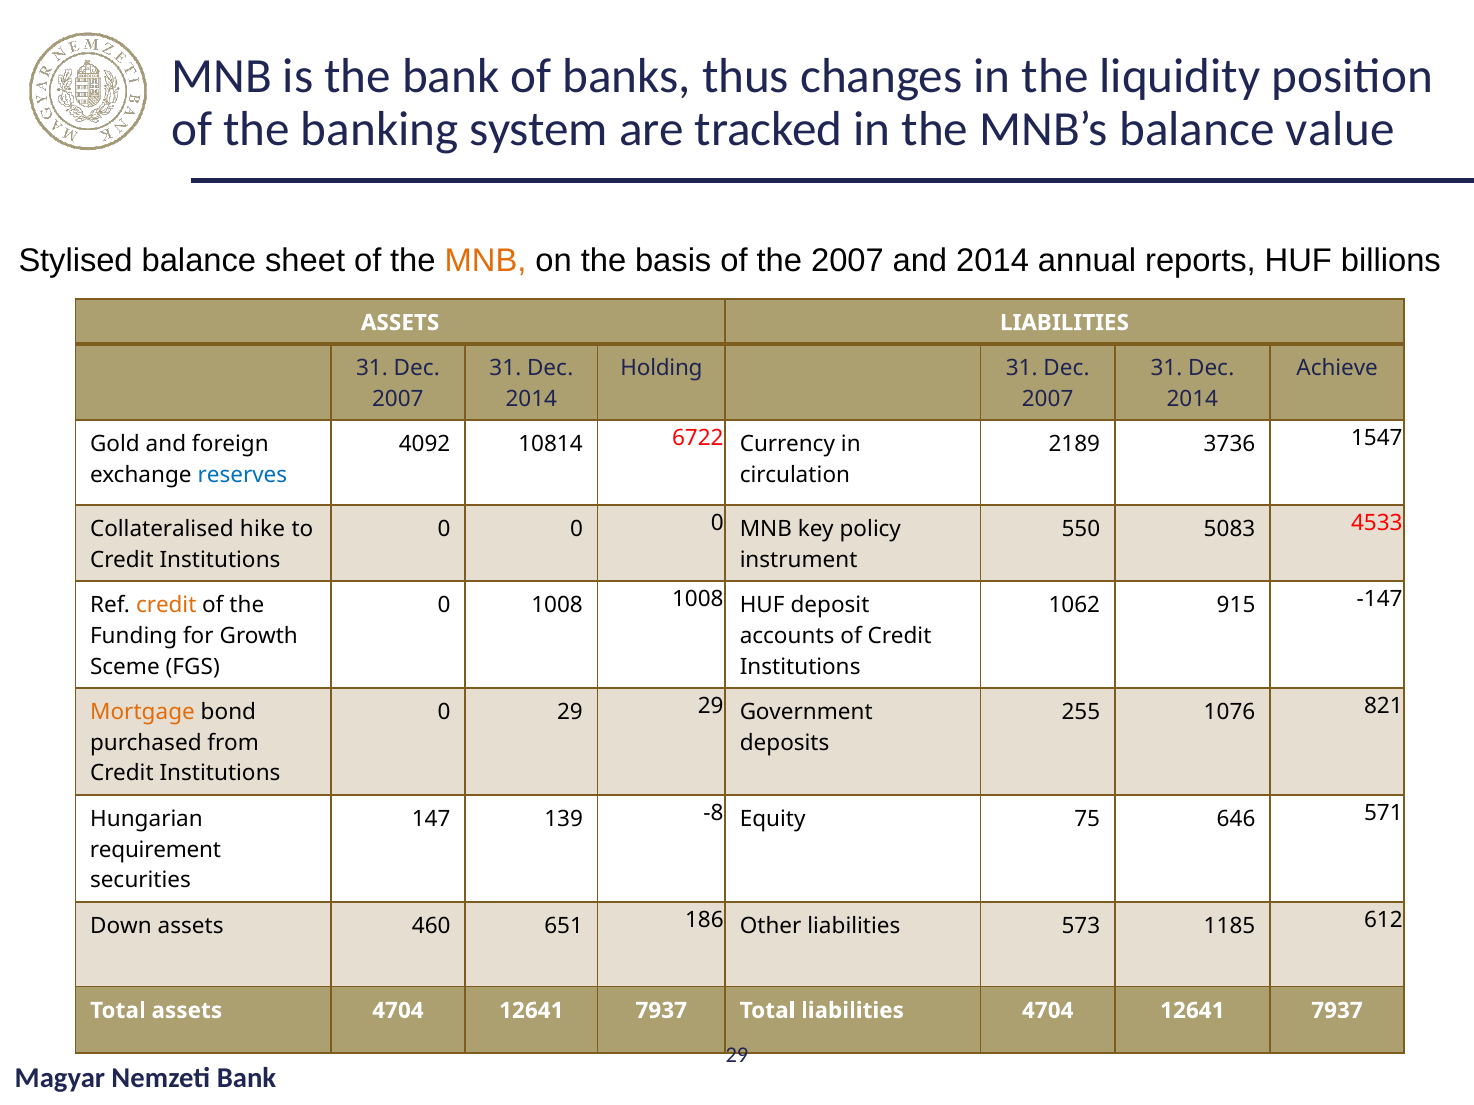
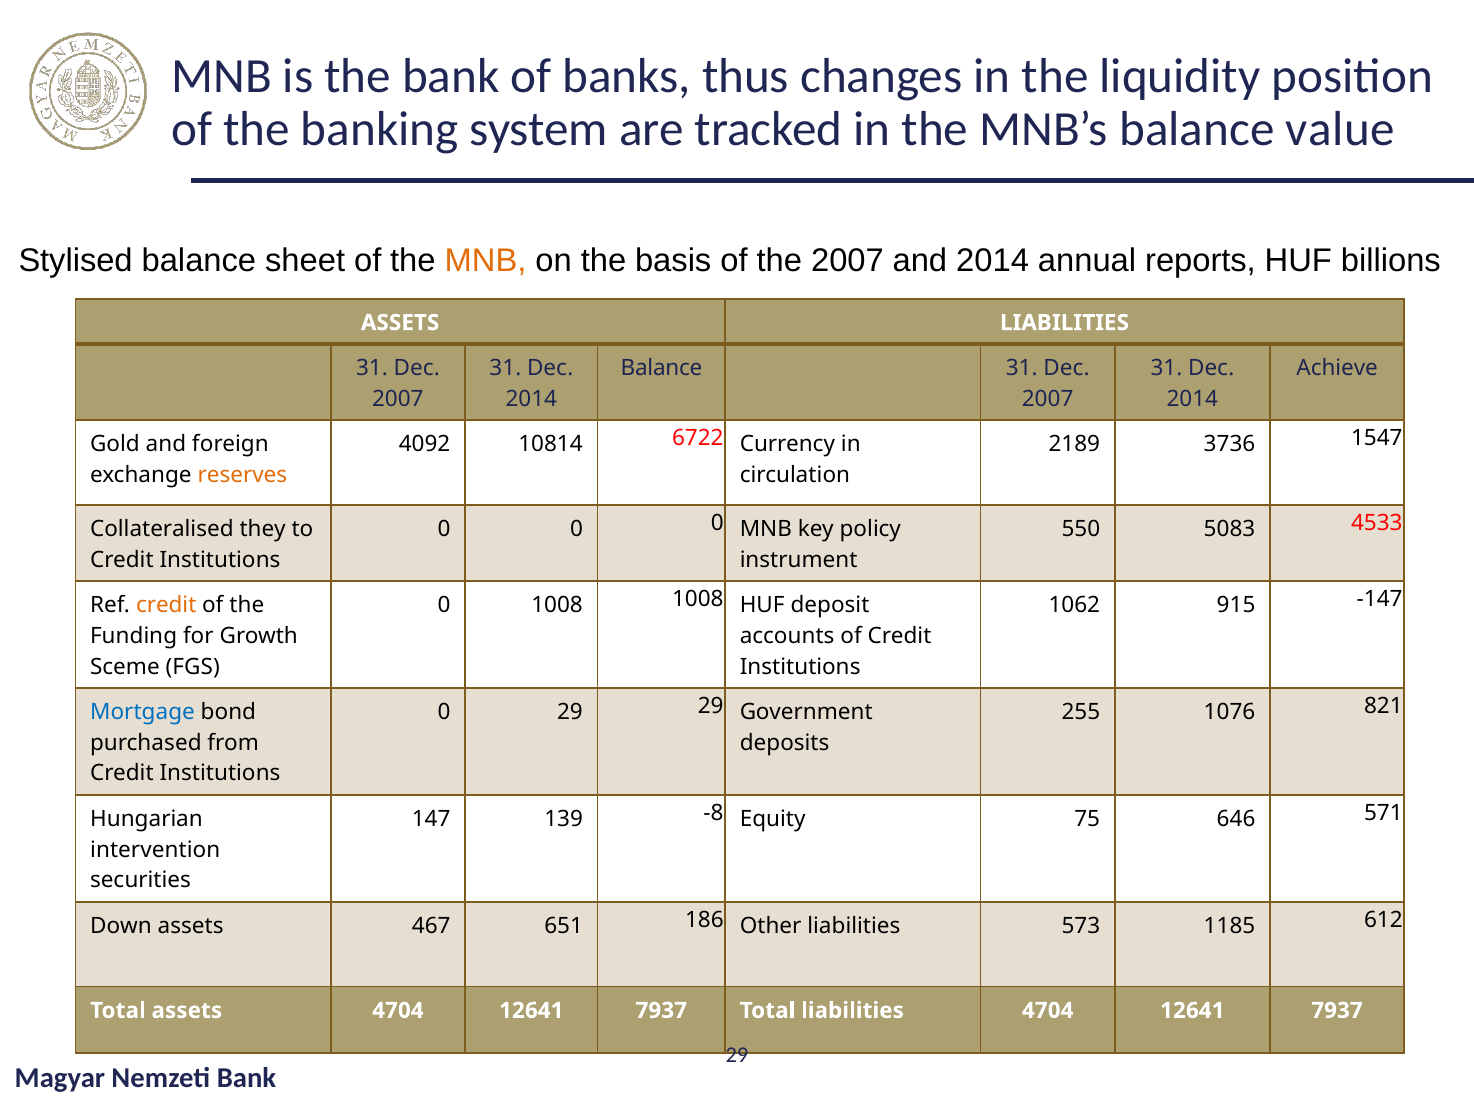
Holding at (662, 368): Holding -> Balance
reserves colour: blue -> orange
hike: hike -> they
Mortgage colour: orange -> blue
requirement: requirement -> intervention
460: 460 -> 467
